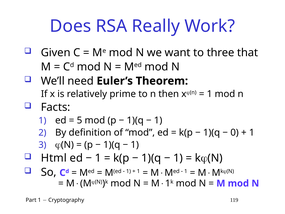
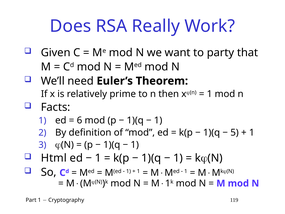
three: three -> party
5: 5 -> 6
0: 0 -> 5
